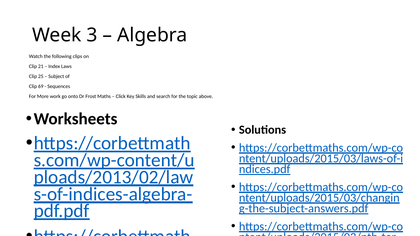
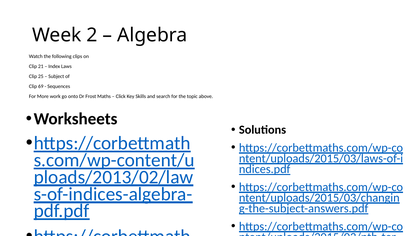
3: 3 -> 2
